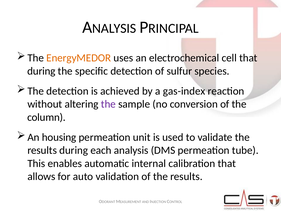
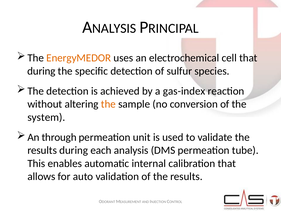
the at (108, 104) colour: purple -> orange
column: column -> system
housing: housing -> through
